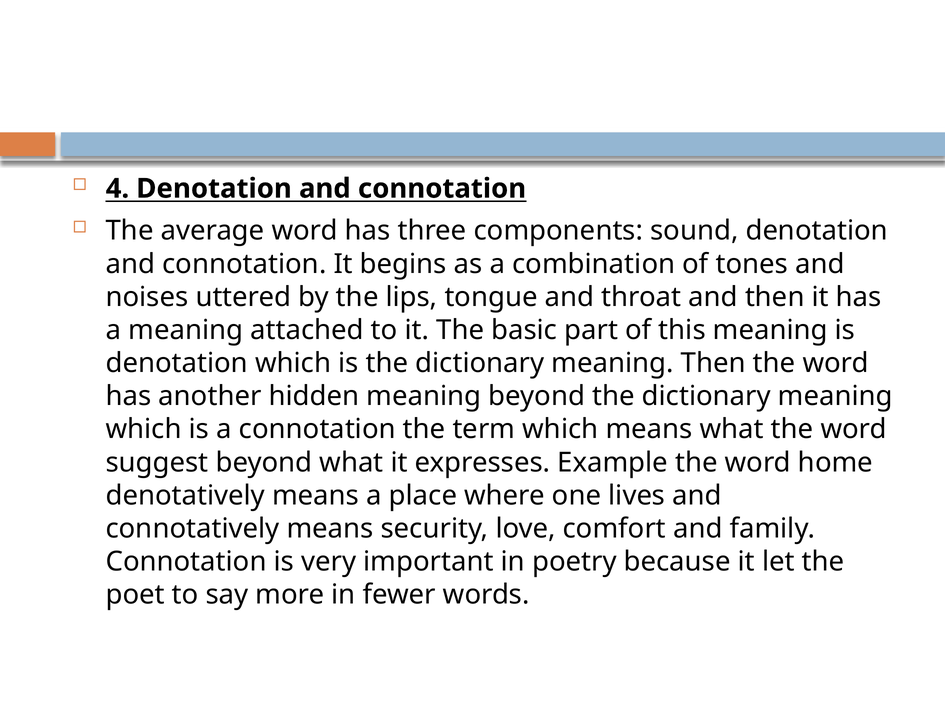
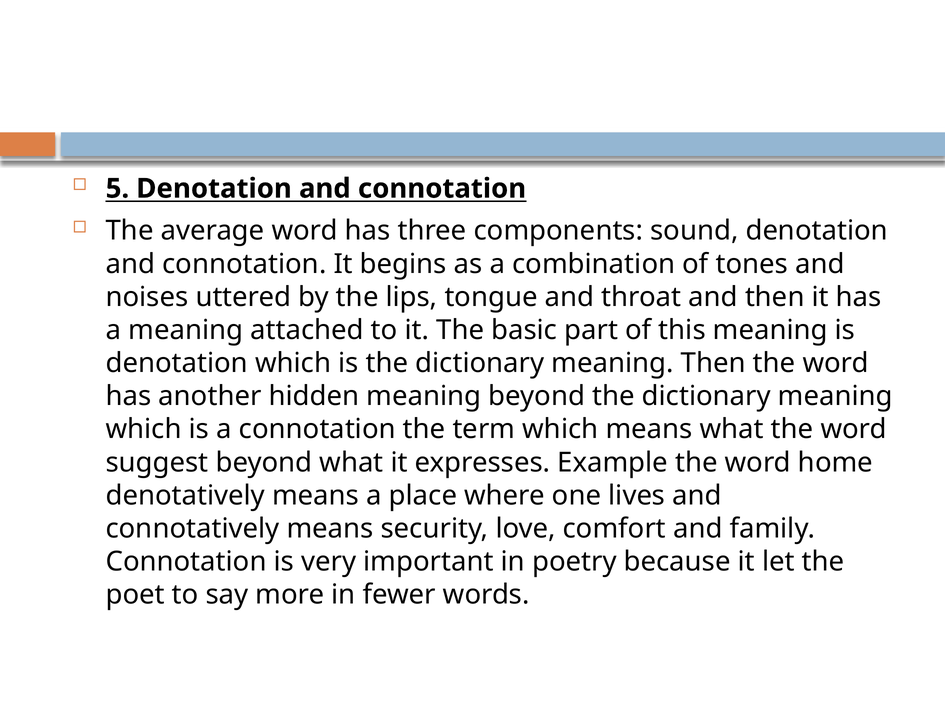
4: 4 -> 5
